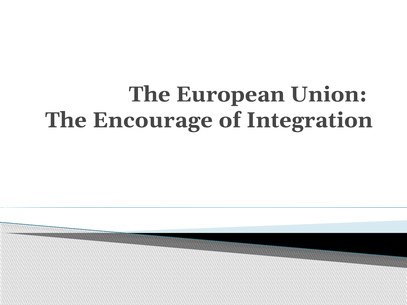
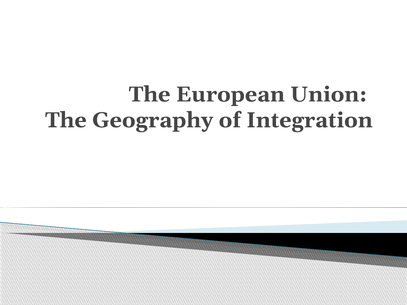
Encourage: Encourage -> Geography
